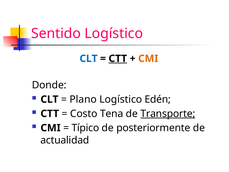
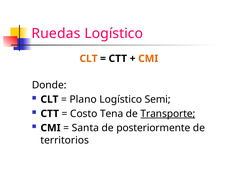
Sentido: Sentido -> Ruedas
CLT at (89, 58) colour: blue -> orange
CTT at (118, 58) underline: present -> none
Edén: Edén -> Semi
Típico: Típico -> Santa
actualidad: actualidad -> territorios
